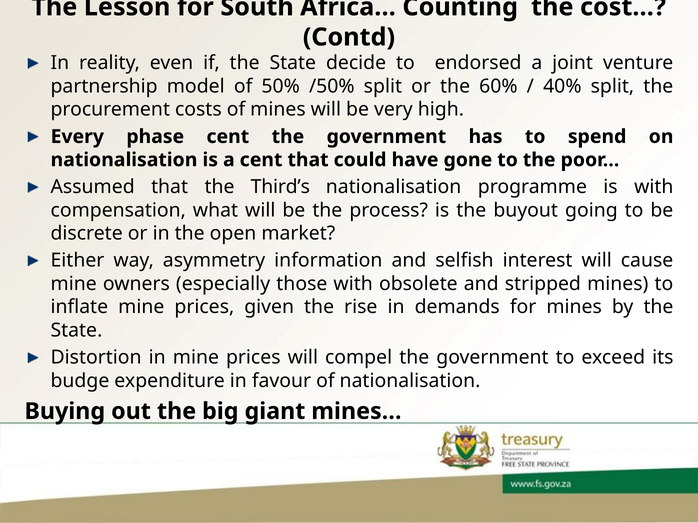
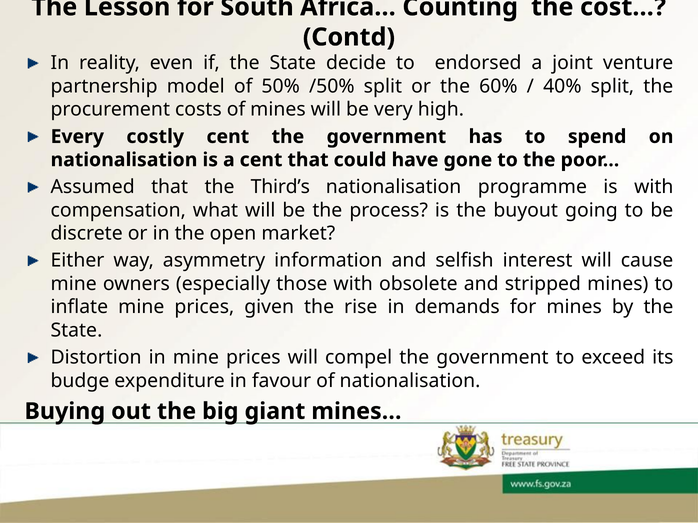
phase: phase -> costly
